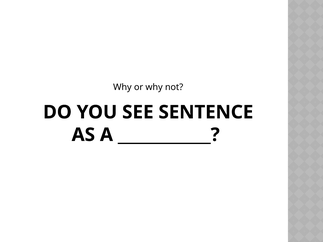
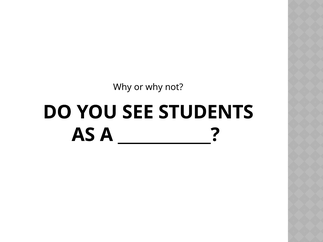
SENTENCE: SENTENCE -> STUDENTS
